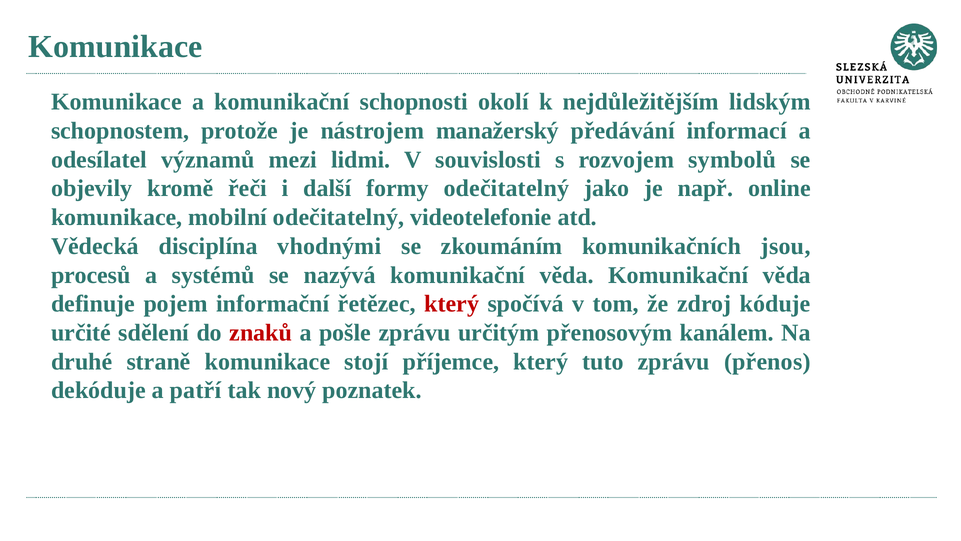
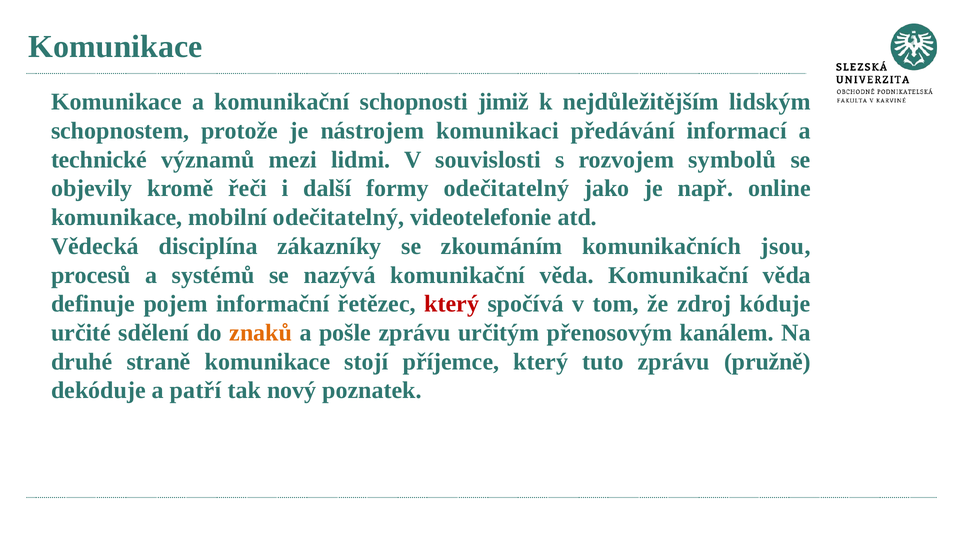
okolí: okolí -> jimiž
manažerský: manažerský -> komunikaci
odesílatel: odesílatel -> technické
vhodnými: vhodnými -> zákazníky
znaků colour: red -> orange
přenos: přenos -> pružně
